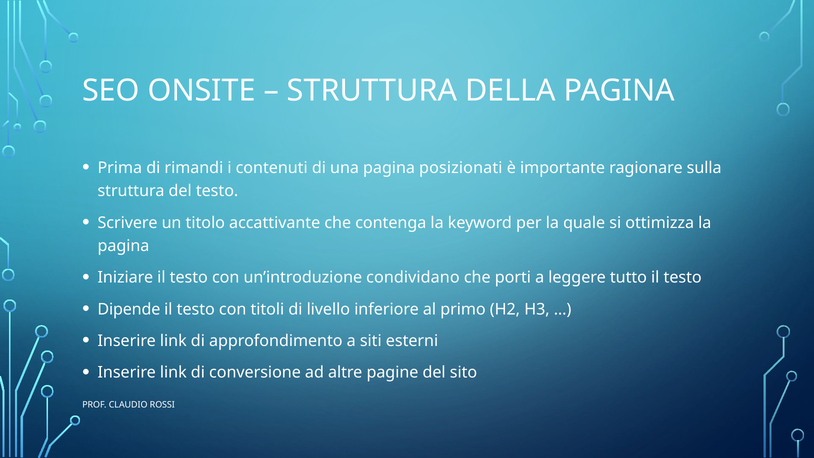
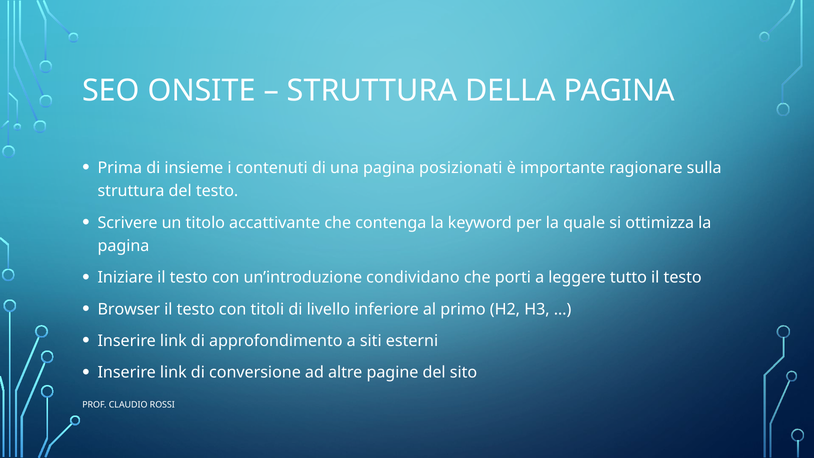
rimandi: rimandi -> insieme
Dipende: Dipende -> Browser
